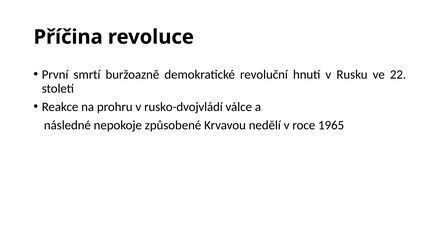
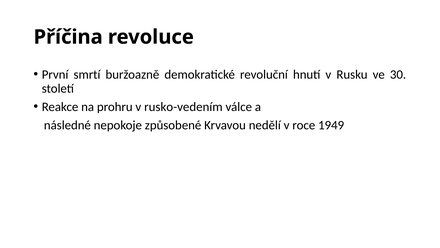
22: 22 -> 30
rusko-dvojvládí: rusko-dvojvládí -> rusko-vedením
1965: 1965 -> 1949
